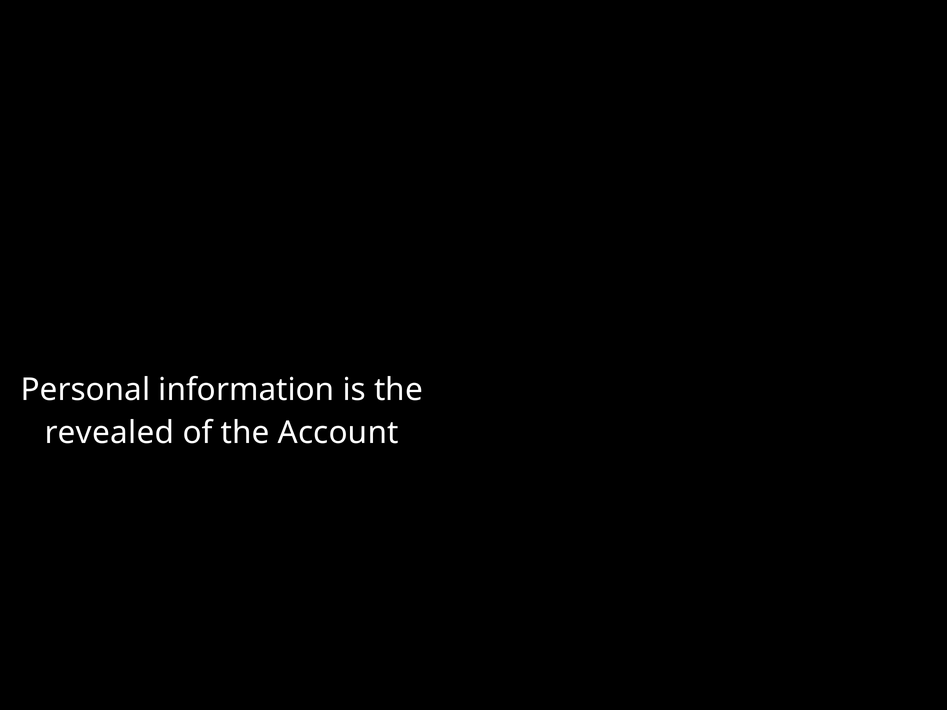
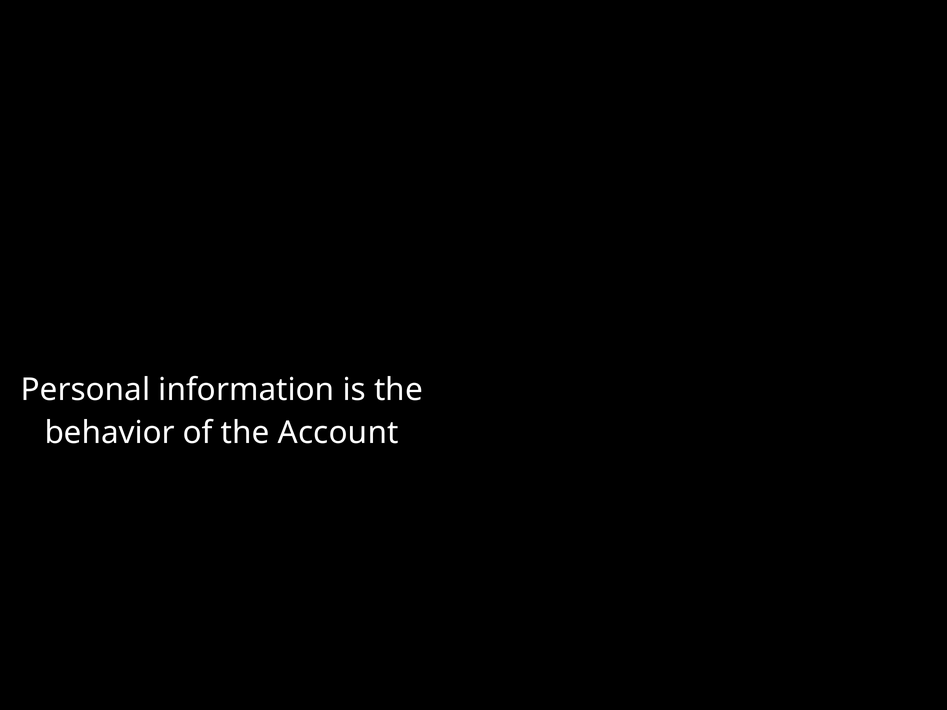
revealed: revealed -> behavior
